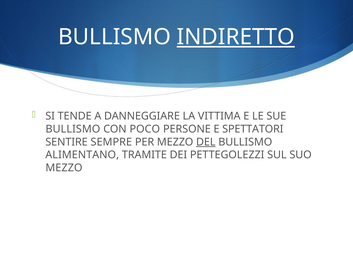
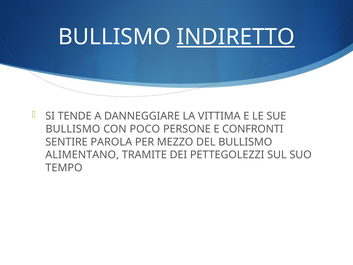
SPETTATORI: SPETTATORI -> CONFRONTI
SEMPRE: SEMPRE -> PAROLA
DEL underline: present -> none
MEZZO at (64, 168): MEZZO -> TEMPO
